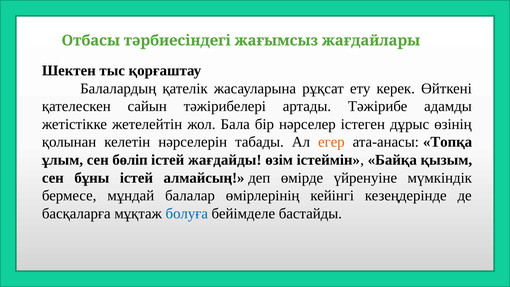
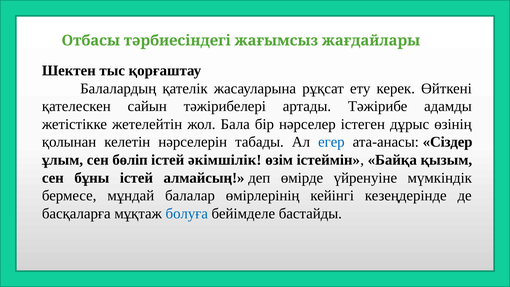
егер colour: orange -> blue
Топқа: Топқа -> Сіздер
жағдайды: жағдайды -> әкімшілік
